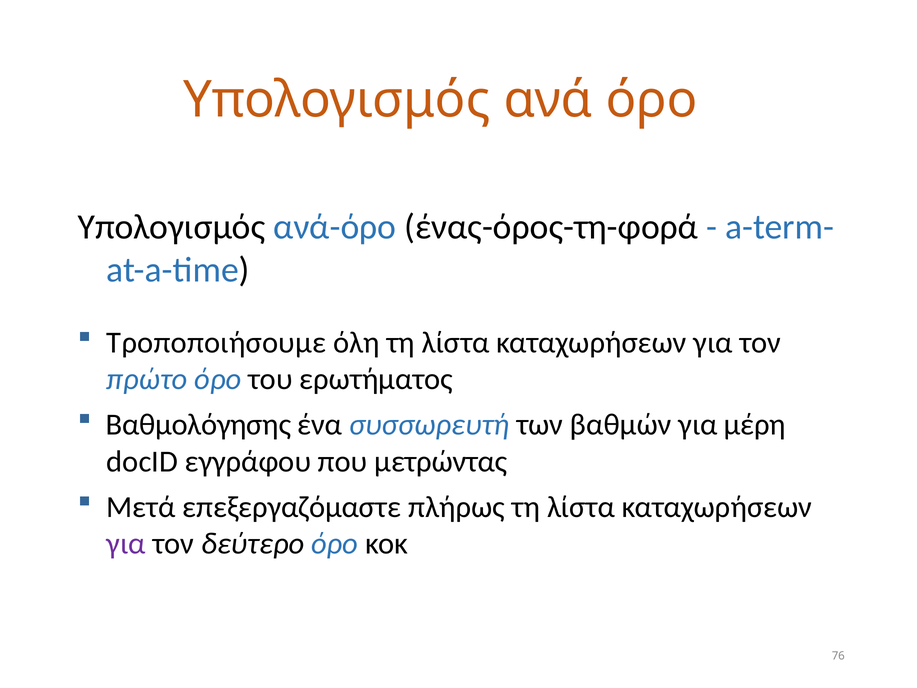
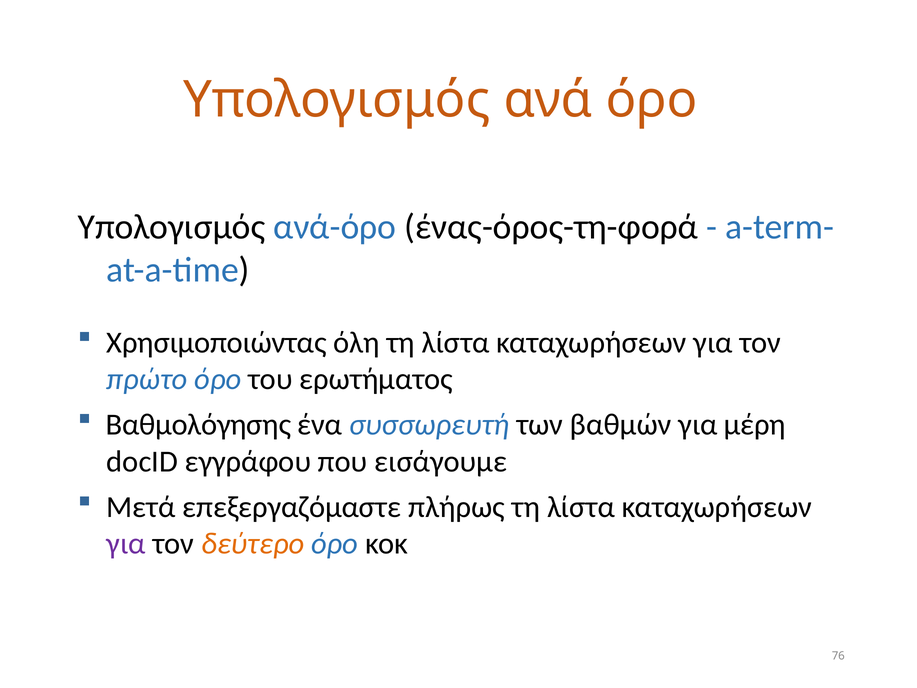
Τροποποιήσουμε: Τροποποιήσουμε -> Χρησιμοποιώντας
μετρώντας: μετρώντας -> εισάγουμε
δεύτερο colour: black -> orange
